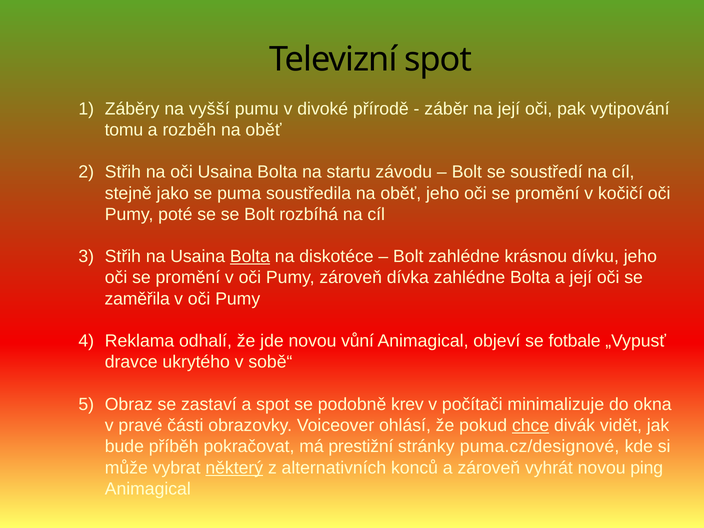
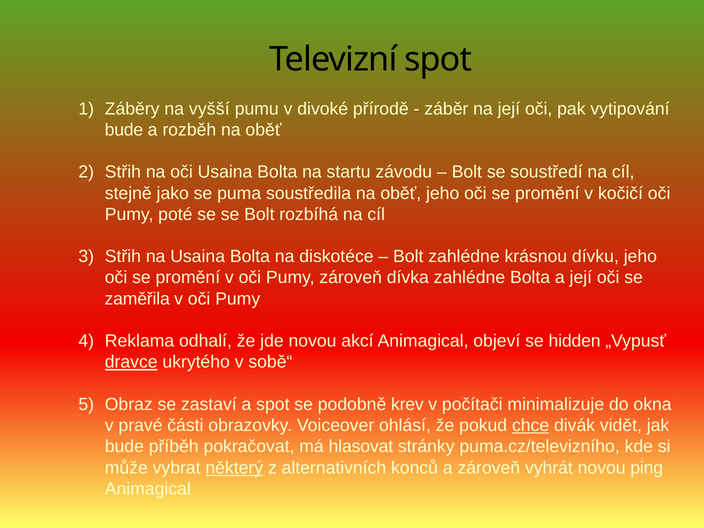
tomu at (124, 130): tomu -> bude
Bolta at (250, 257) underline: present -> none
vůní: vůní -> akcí
fotbale: fotbale -> hidden
dravce underline: none -> present
prestižní: prestižní -> hlasovat
puma.cz/designové: puma.cz/designové -> puma.cz/televizního
